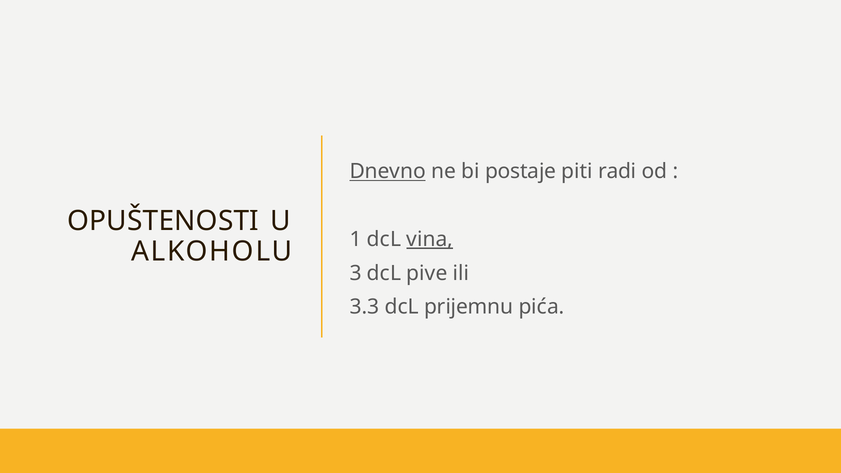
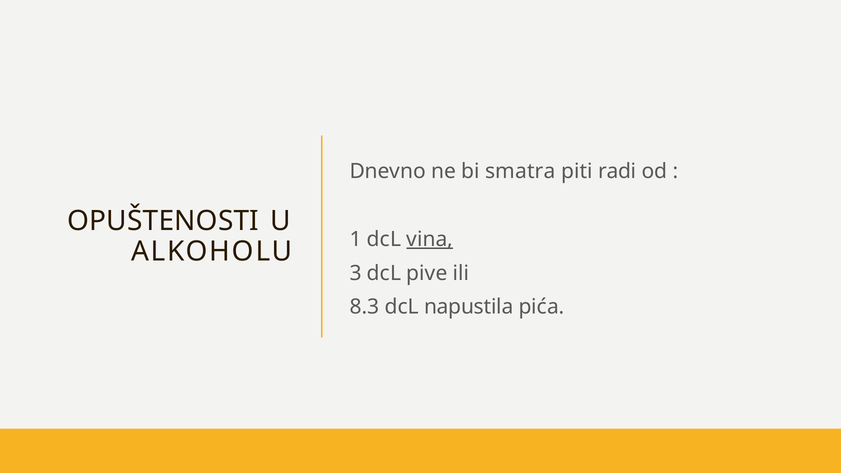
Dnevno underline: present -> none
postaje: postaje -> smatra
3.3: 3.3 -> 8.3
prijemnu: prijemnu -> napustila
